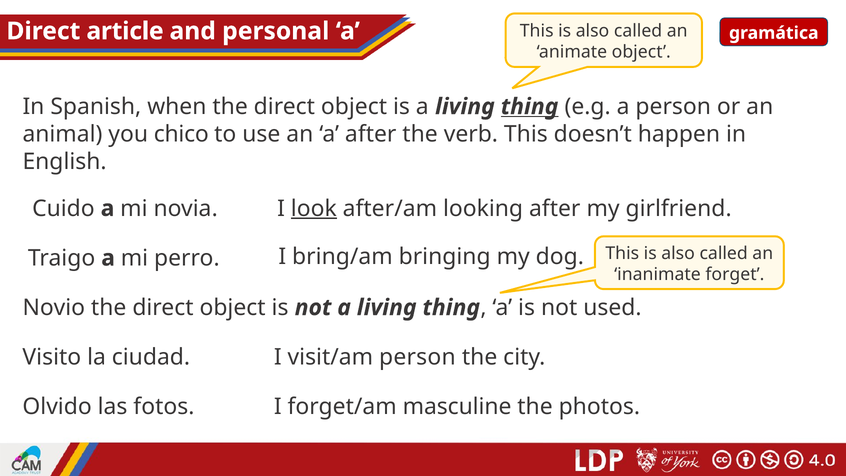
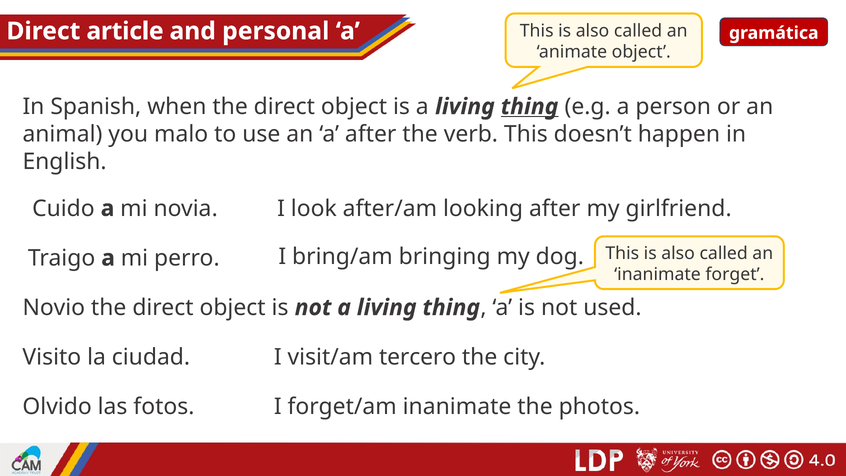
chico: chico -> malo
look underline: present -> none
visit/am person: person -> tercero
forget/am masculine: masculine -> inanimate
